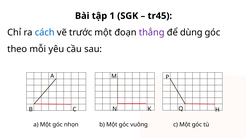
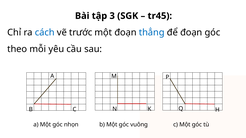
1: 1 -> 3
thẳng colour: purple -> blue
để dùng: dùng -> đoạn
